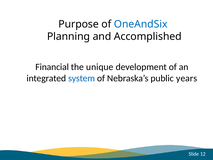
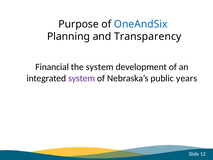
Accomplished: Accomplished -> Transparency
the unique: unique -> system
system at (82, 78) colour: blue -> purple
